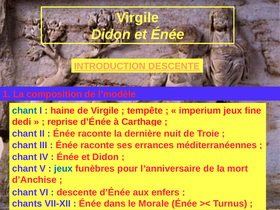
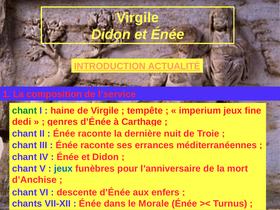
INTRODUCTION DESCENTE: DESCENTE -> ACTUALITÉ
l’modèle: l’modèle -> l’service
chant at (25, 111) colour: blue -> green
reprise: reprise -> genres
